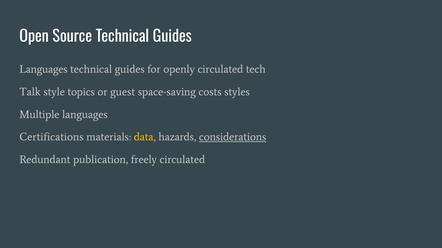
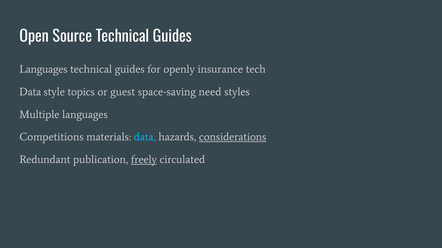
openly circulated: circulated -> insurance
Talk at (30, 92): Talk -> Data
costs: costs -> need
Certifications: Certifications -> Competitions
data at (145, 137) colour: yellow -> light blue
freely underline: none -> present
